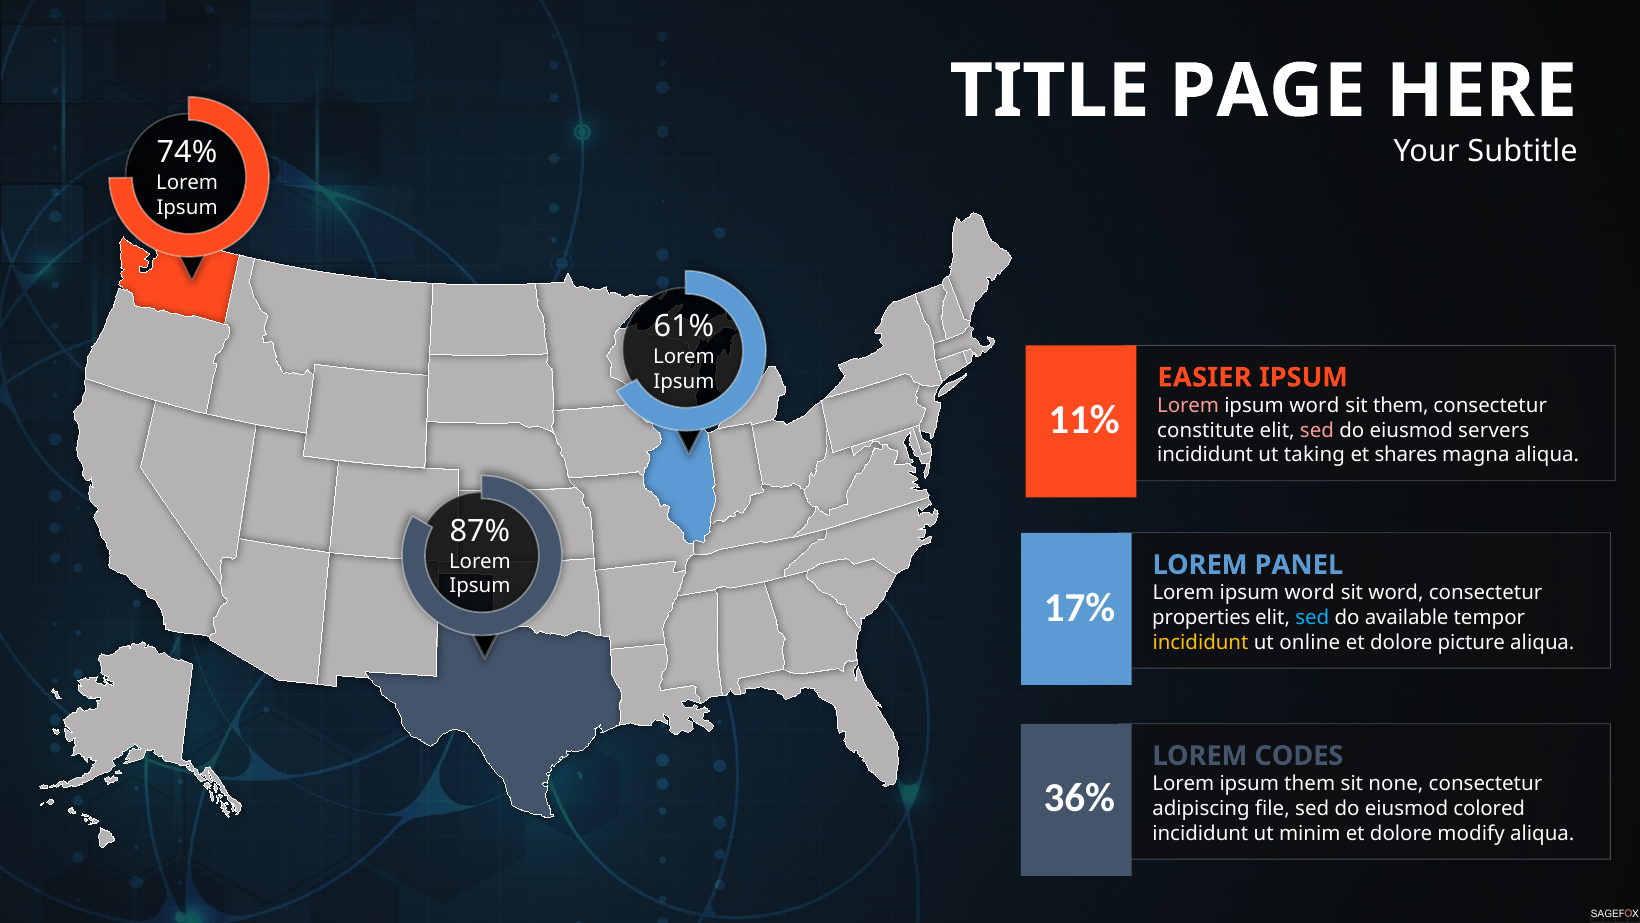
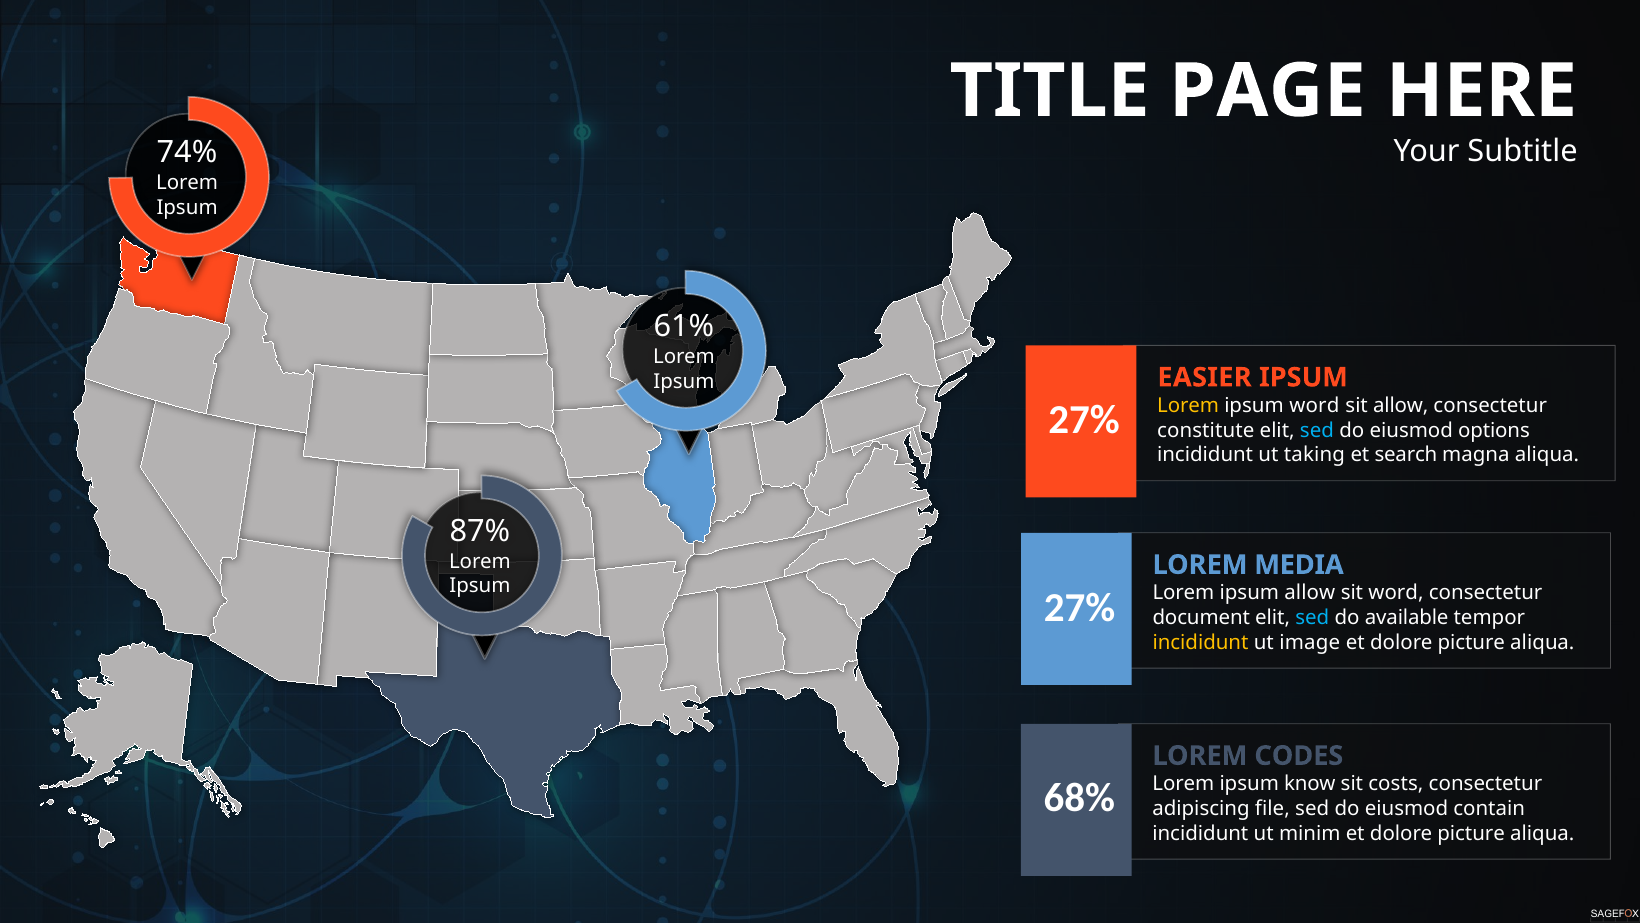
Lorem at (1188, 405) colour: pink -> yellow
sit them: them -> allow
11% at (1084, 420): 11% -> 27%
sed at (1317, 430) colour: pink -> light blue
servers: servers -> options
shares: shares -> search
PANEL: PANEL -> MEDIA
word at (1310, 593): word -> allow
17% at (1080, 607): 17% -> 27%
properties: properties -> document
online: online -> image
ipsum them: them -> know
none: none -> costs
36%: 36% -> 68%
colored: colored -> contain
modify at (1471, 833): modify -> picture
